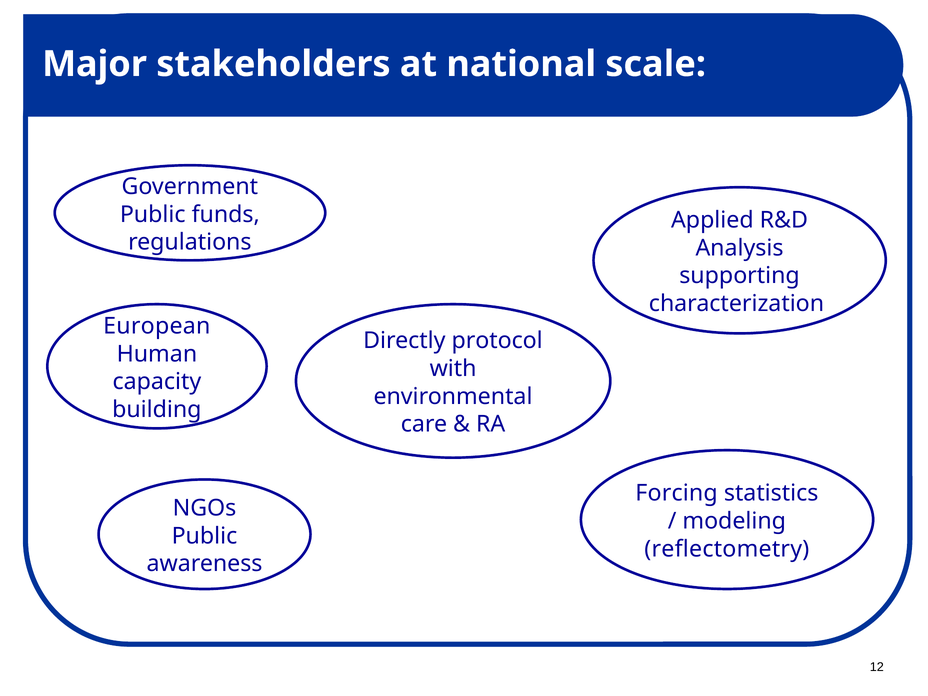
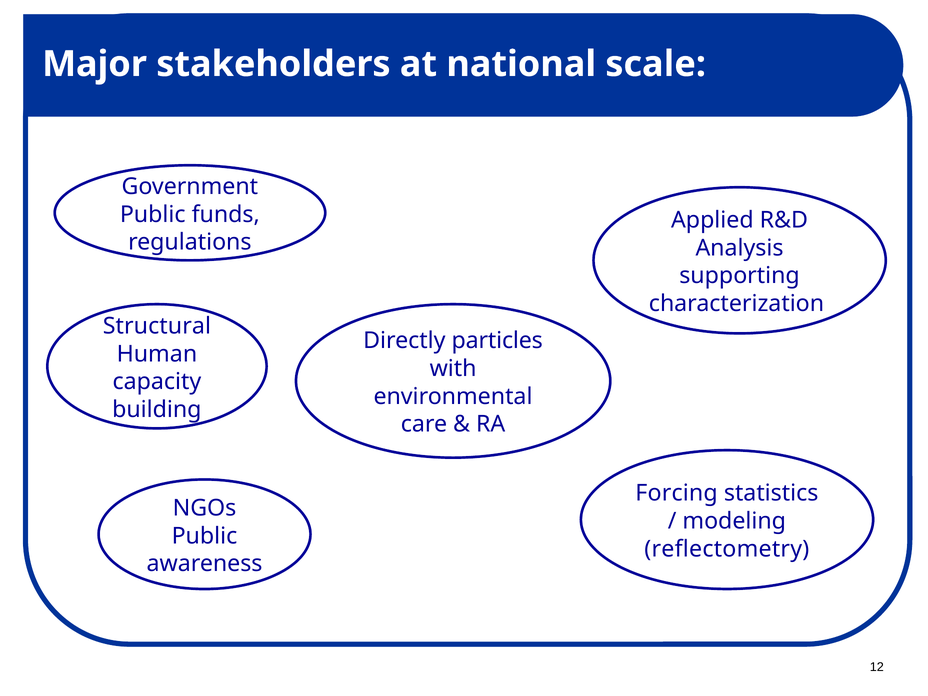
European: European -> Structural
protocol: protocol -> particles
